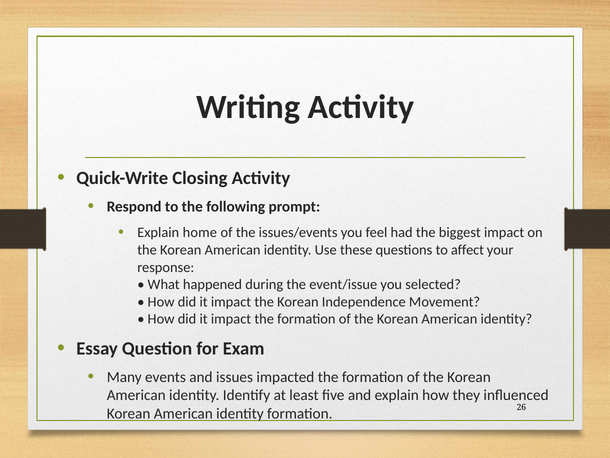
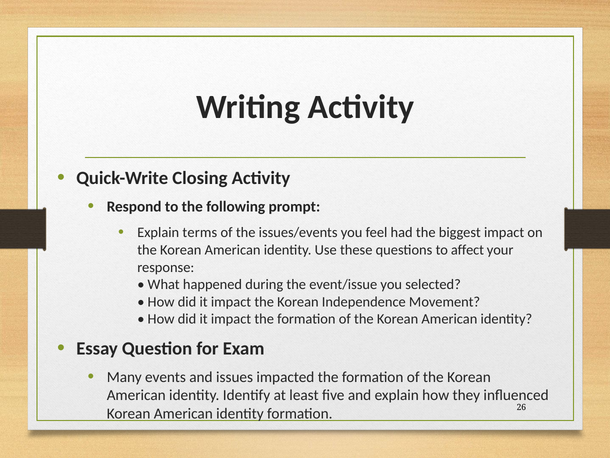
home: home -> terms
